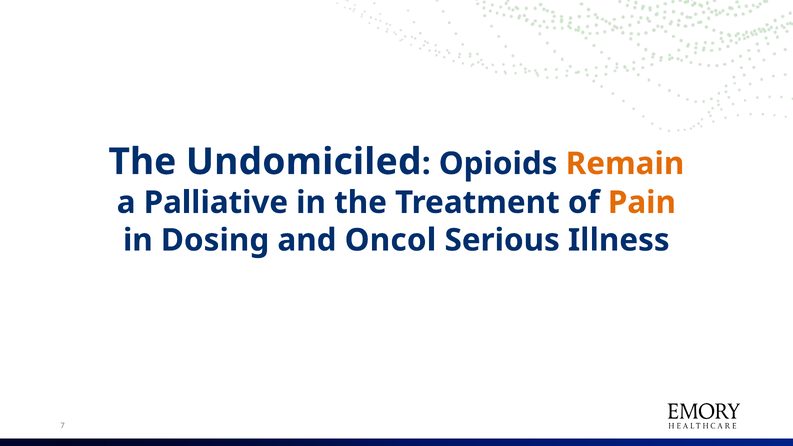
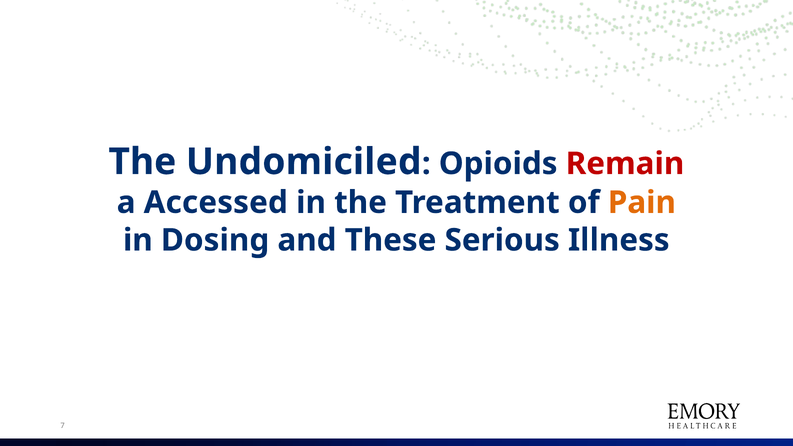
Remain colour: orange -> red
Palliative: Palliative -> Accessed
Oncol: Oncol -> These
